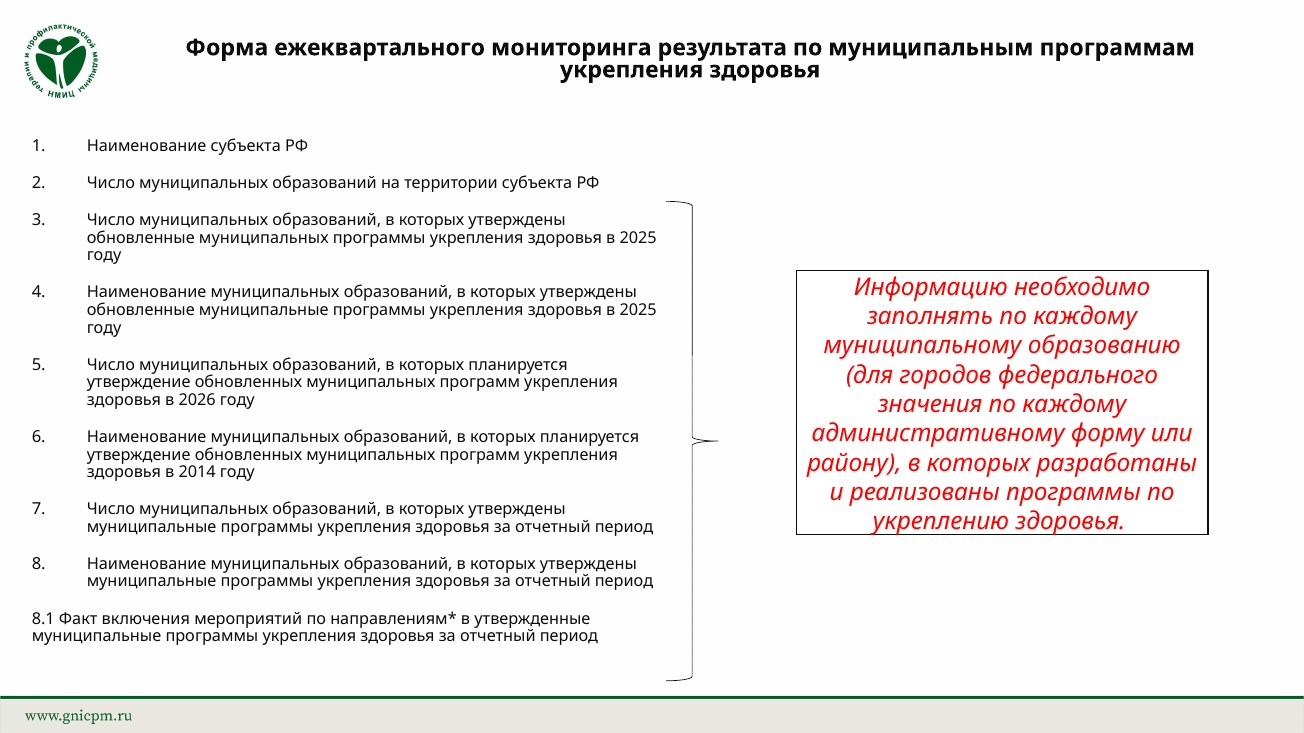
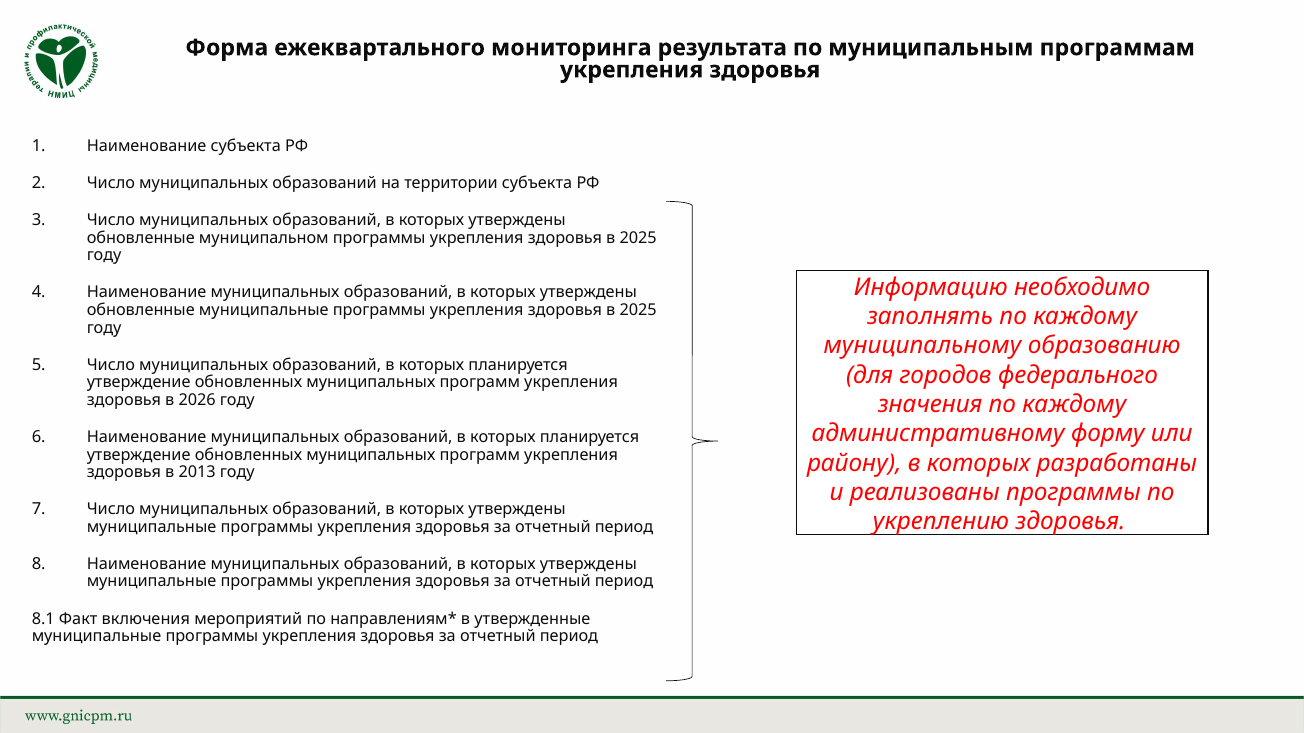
обновленные муниципальных: муниципальных -> муниципальном
2014: 2014 -> 2013
